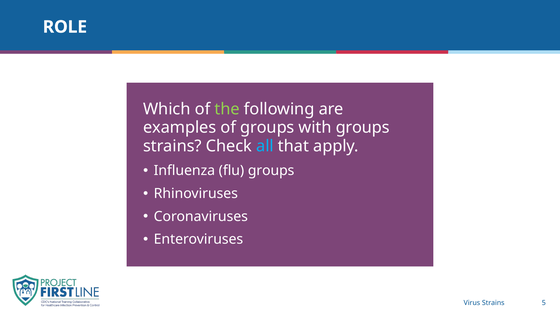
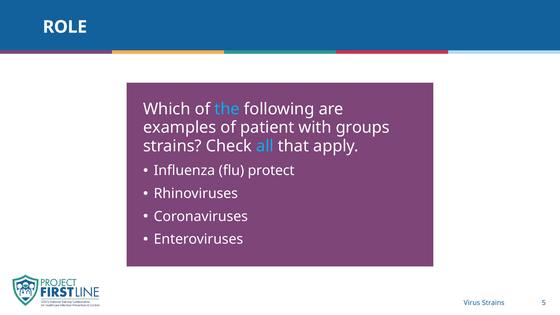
the colour: light green -> light blue
of groups: groups -> patient
flu groups: groups -> protect
